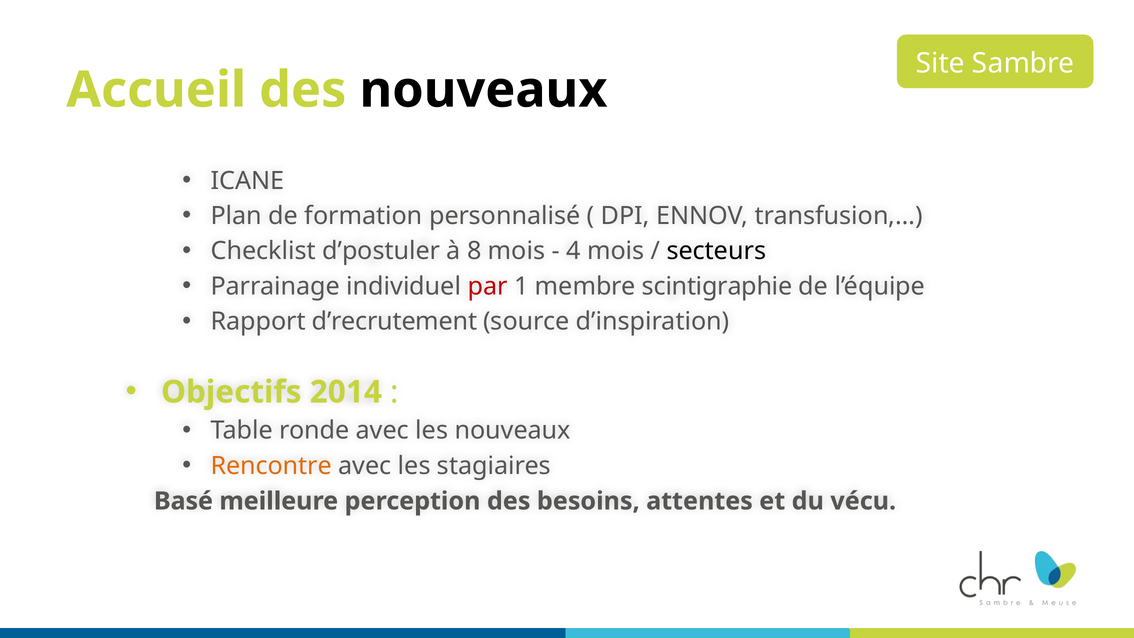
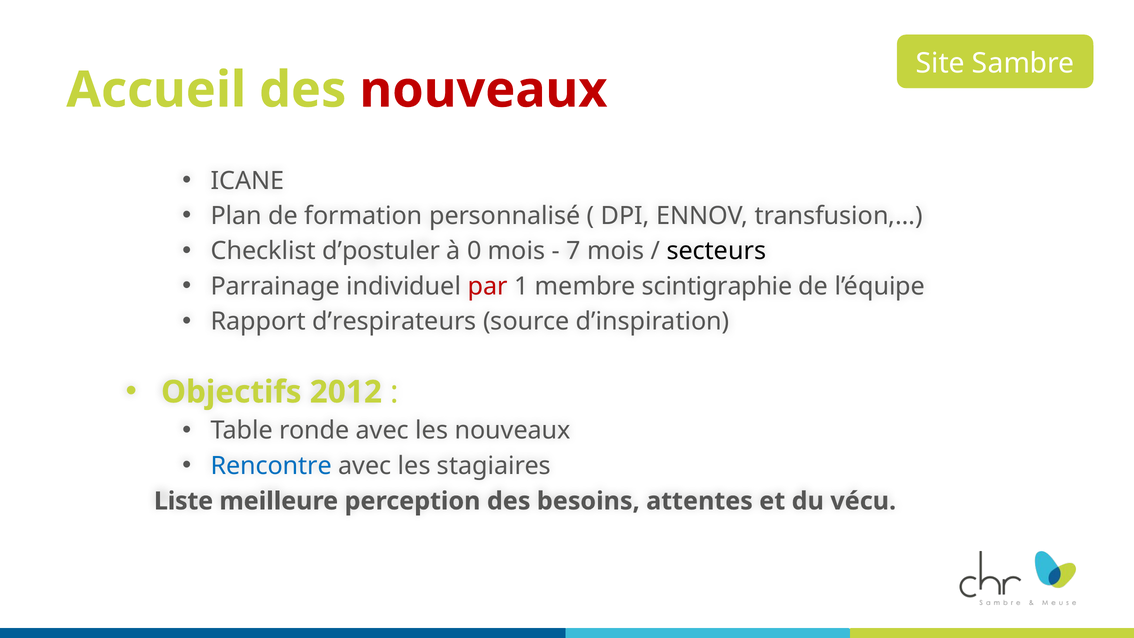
nouveaux at (483, 90) colour: black -> red
8: 8 -> 0
4: 4 -> 7
d’recrutement: d’recrutement -> d’respirateurs
2014: 2014 -> 2012
Rencontre colour: orange -> blue
Basé: Basé -> Liste
